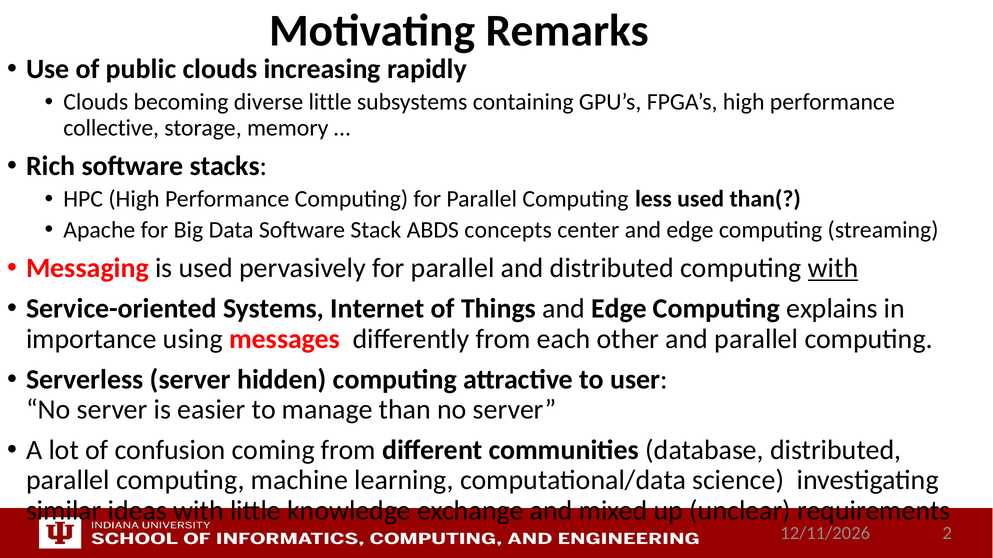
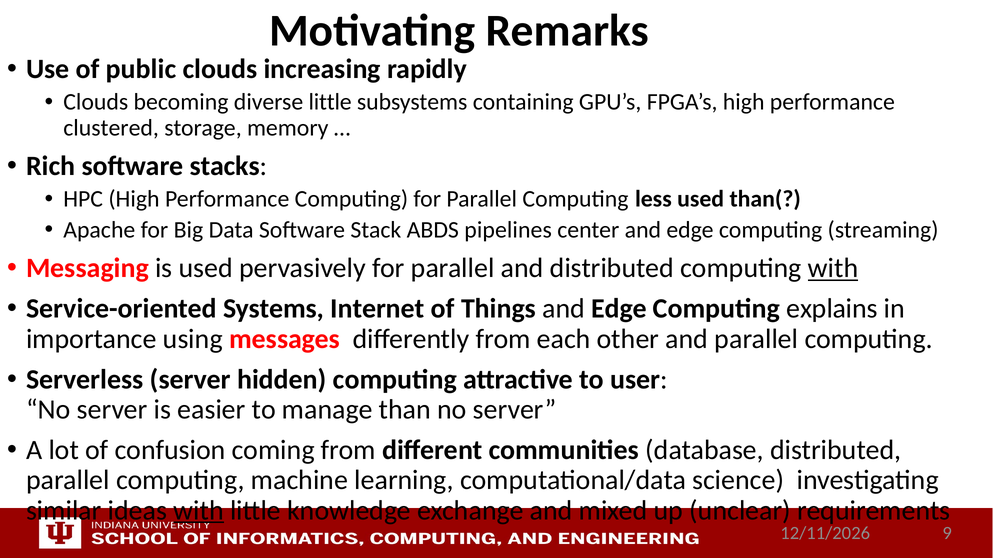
collective: collective -> clustered
concepts: concepts -> pipelines
with at (199, 511) underline: none -> present
2: 2 -> 9
